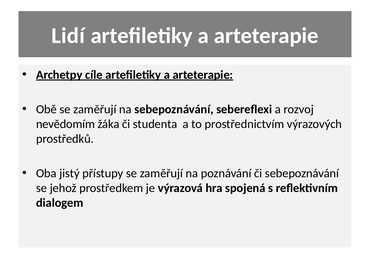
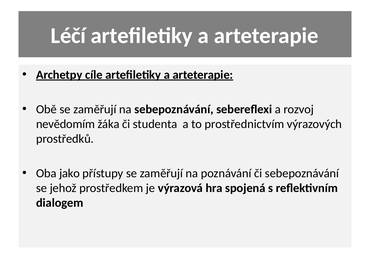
Lidí: Lidí -> Léčí
jistý: jistý -> jako
